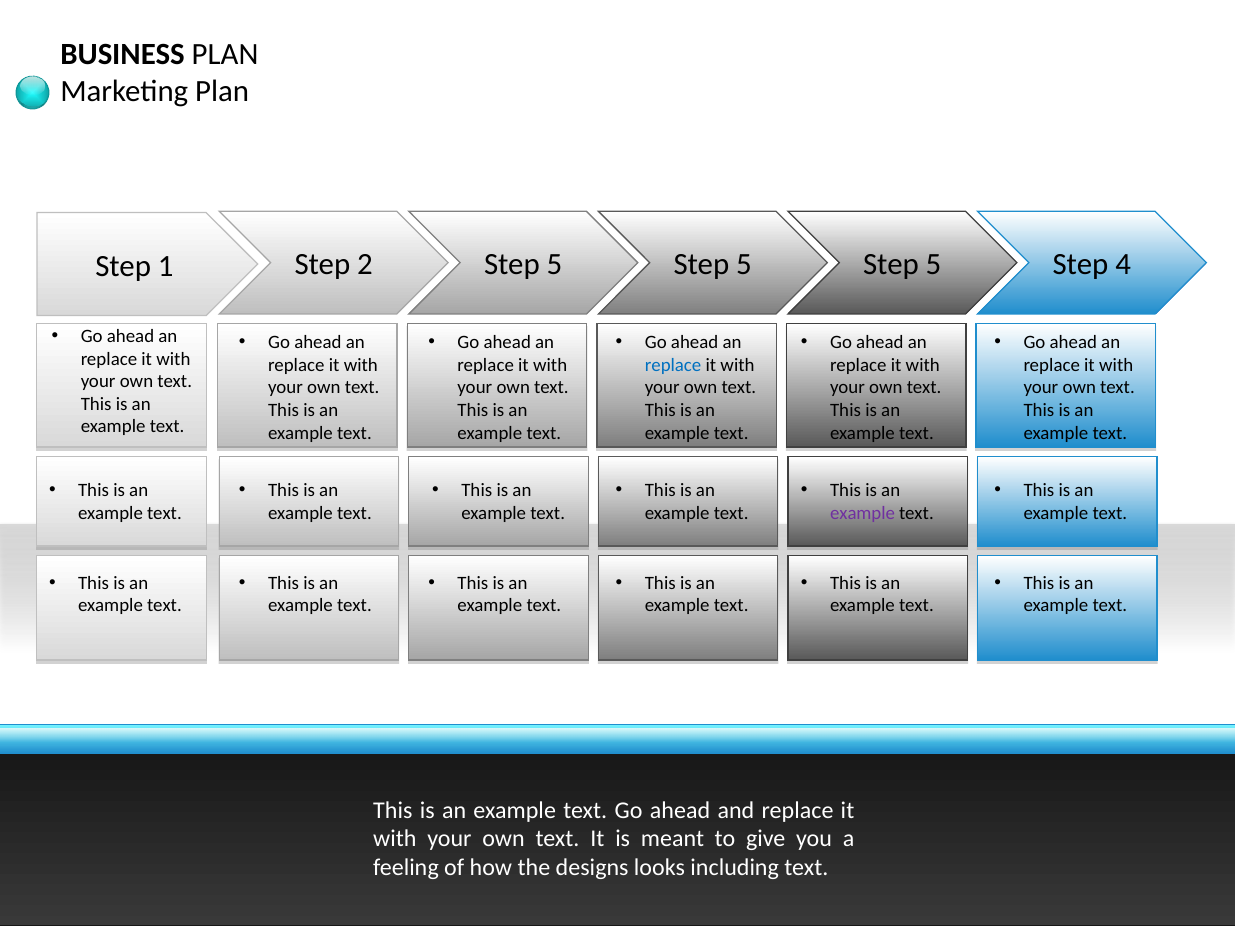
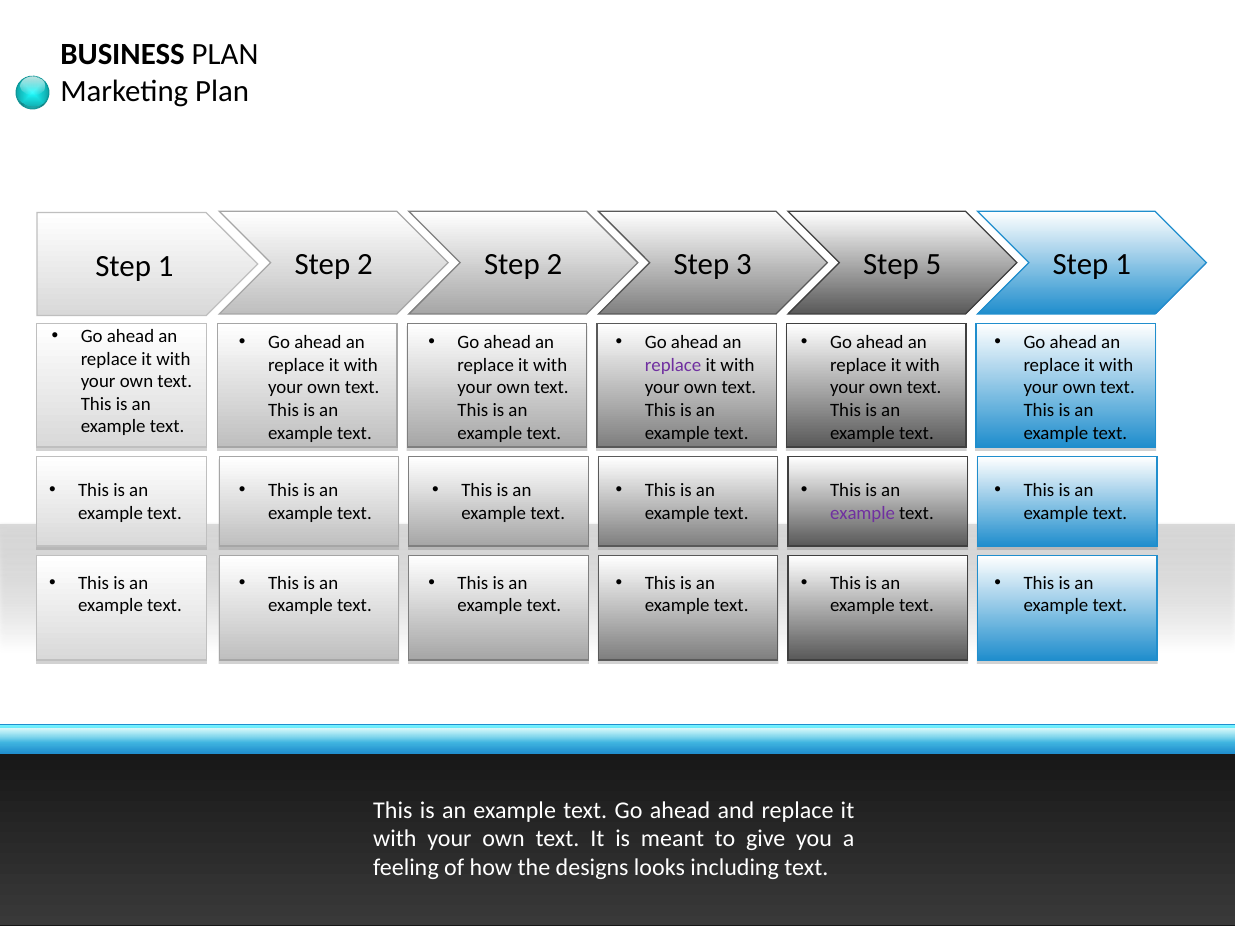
2 Step 5: 5 -> 2
5 at (744, 265): 5 -> 3
5 Step 4: 4 -> 1
replace at (673, 365) colour: blue -> purple
